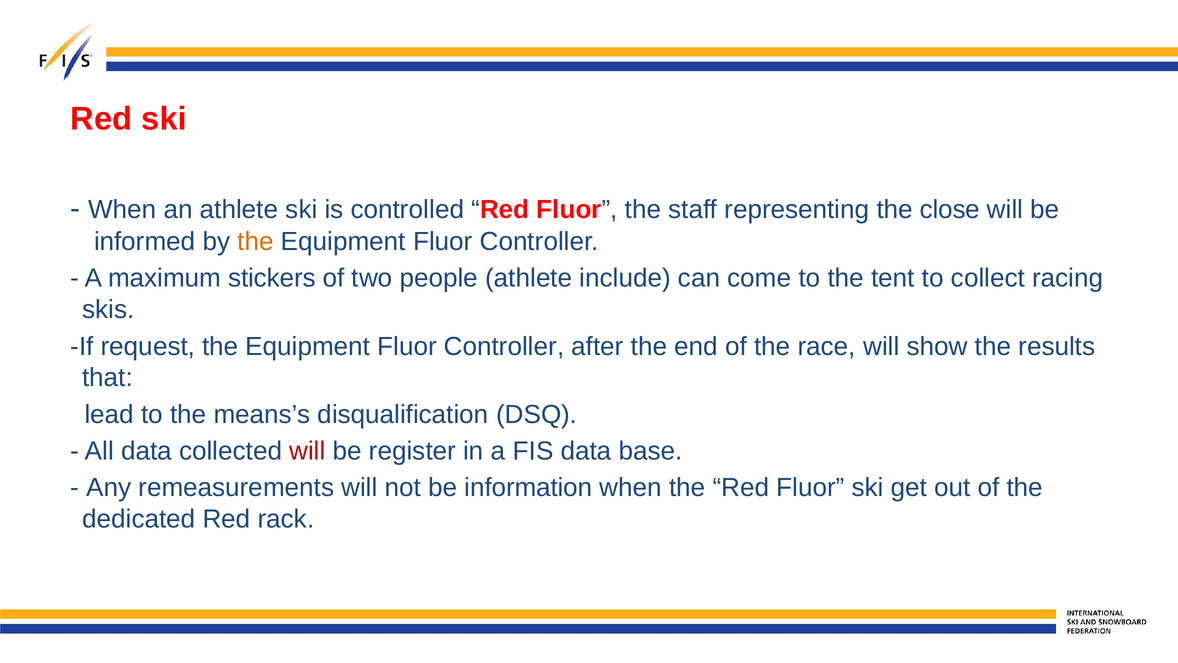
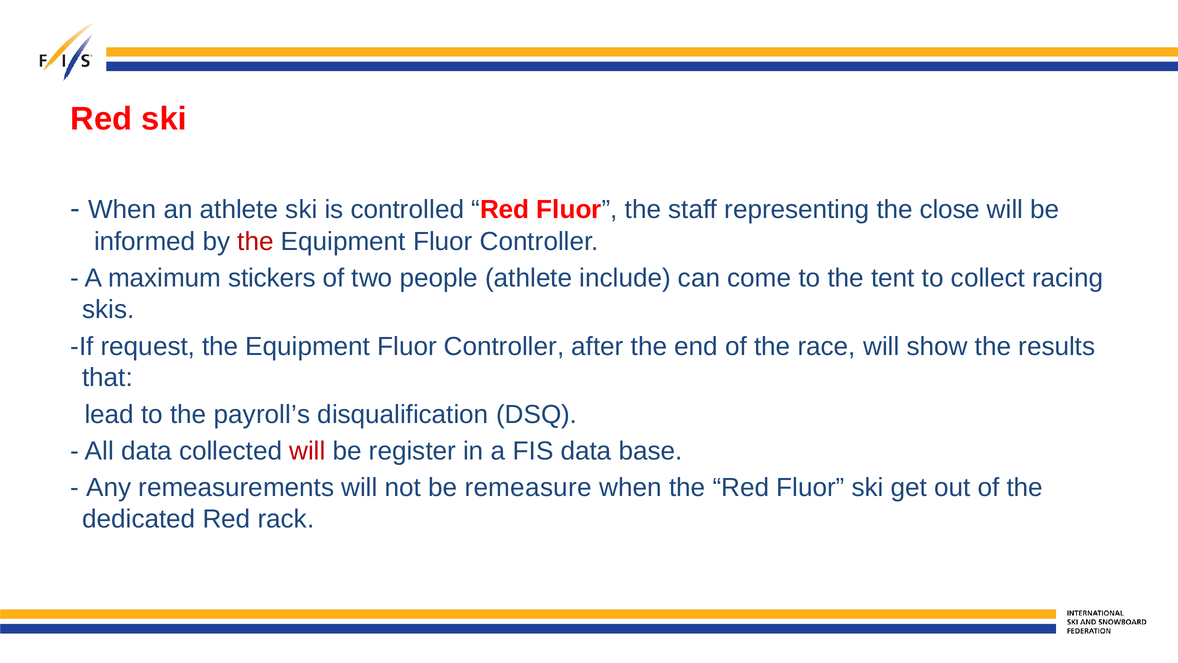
the at (256, 242) colour: orange -> red
means’s: means’s -> payroll’s
information: information -> remeasure
